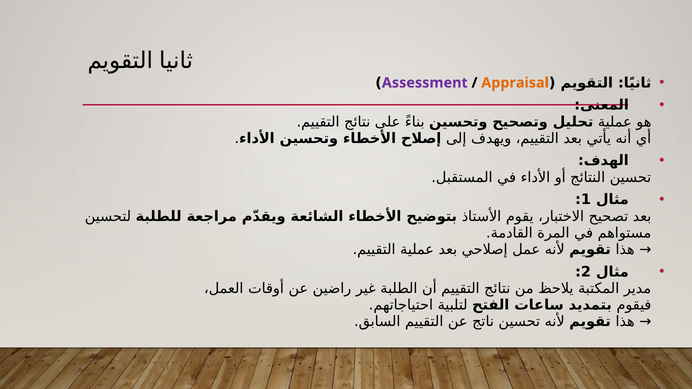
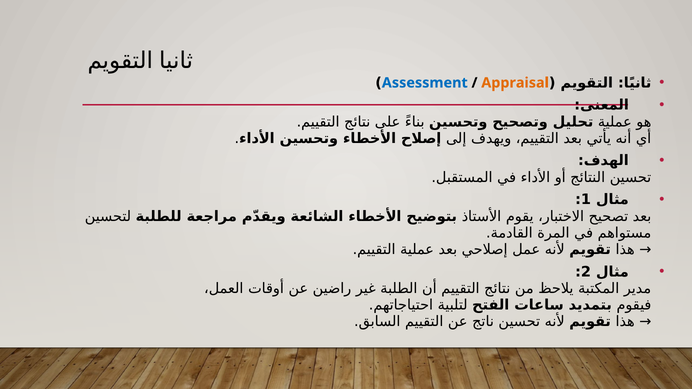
Assessment colour: purple -> blue
